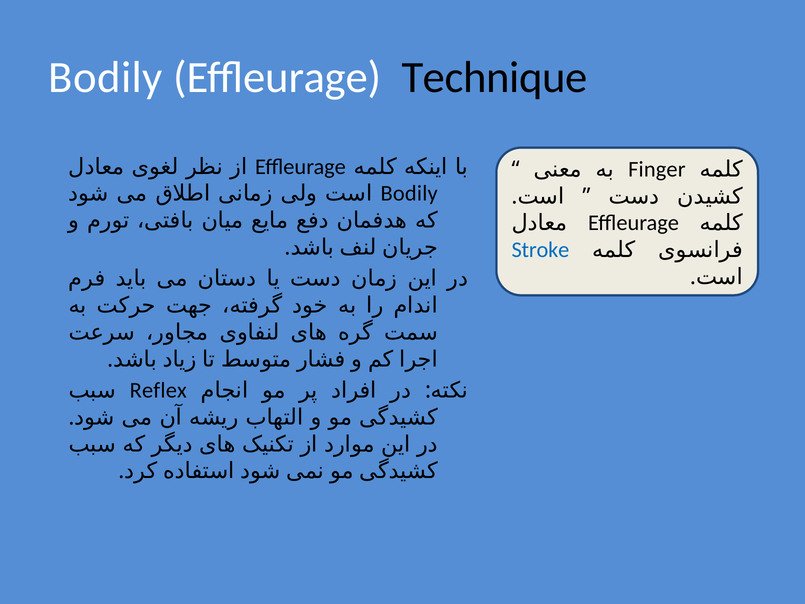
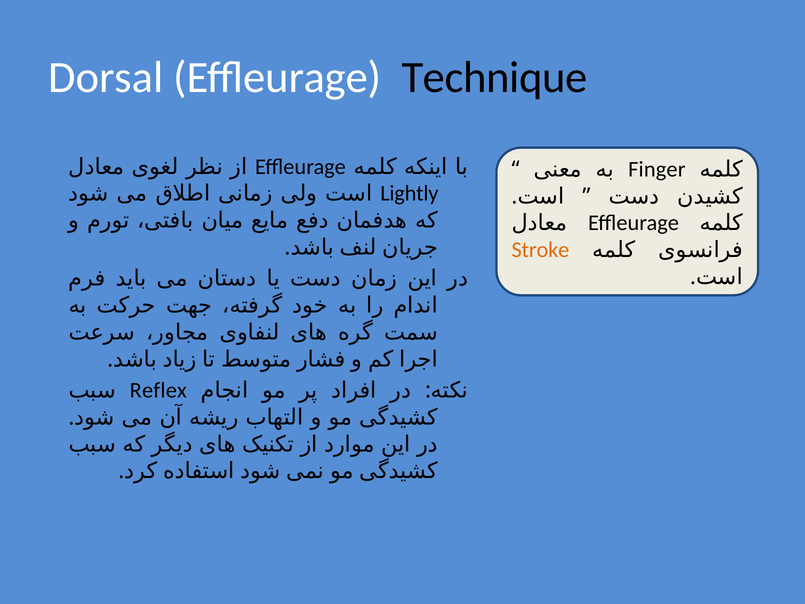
Bodily at (106, 78): Bodily -> Dorsal
Bodily at (409, 193): Bodily -> Lightly
Stroke colour: blue -> orange
